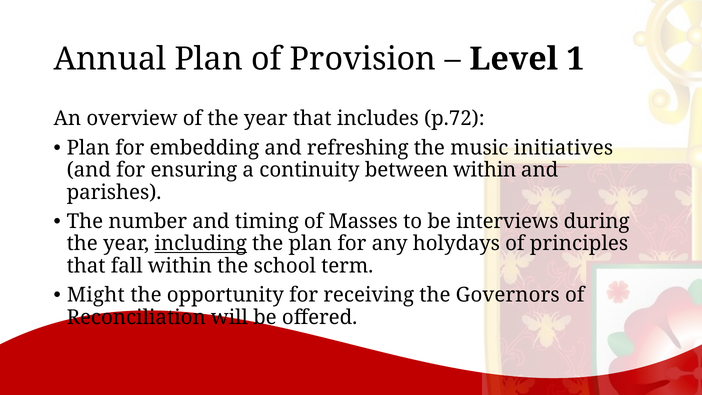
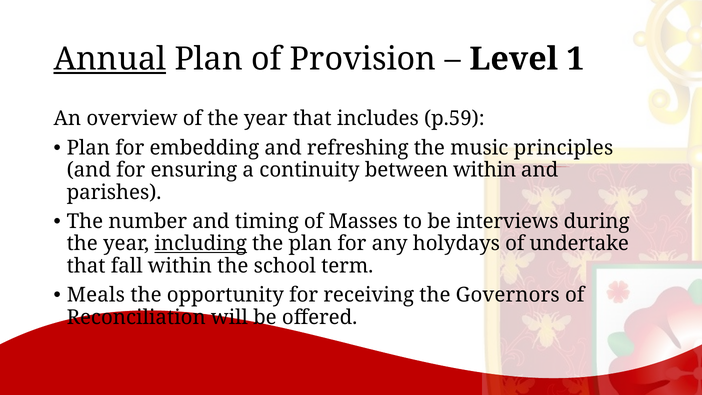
Annual underline: none -> present
p.72: p.72 -> p.59
initiatives: initiatives -> principles
principles: principles -> undertake
Might: Might -> Meals
